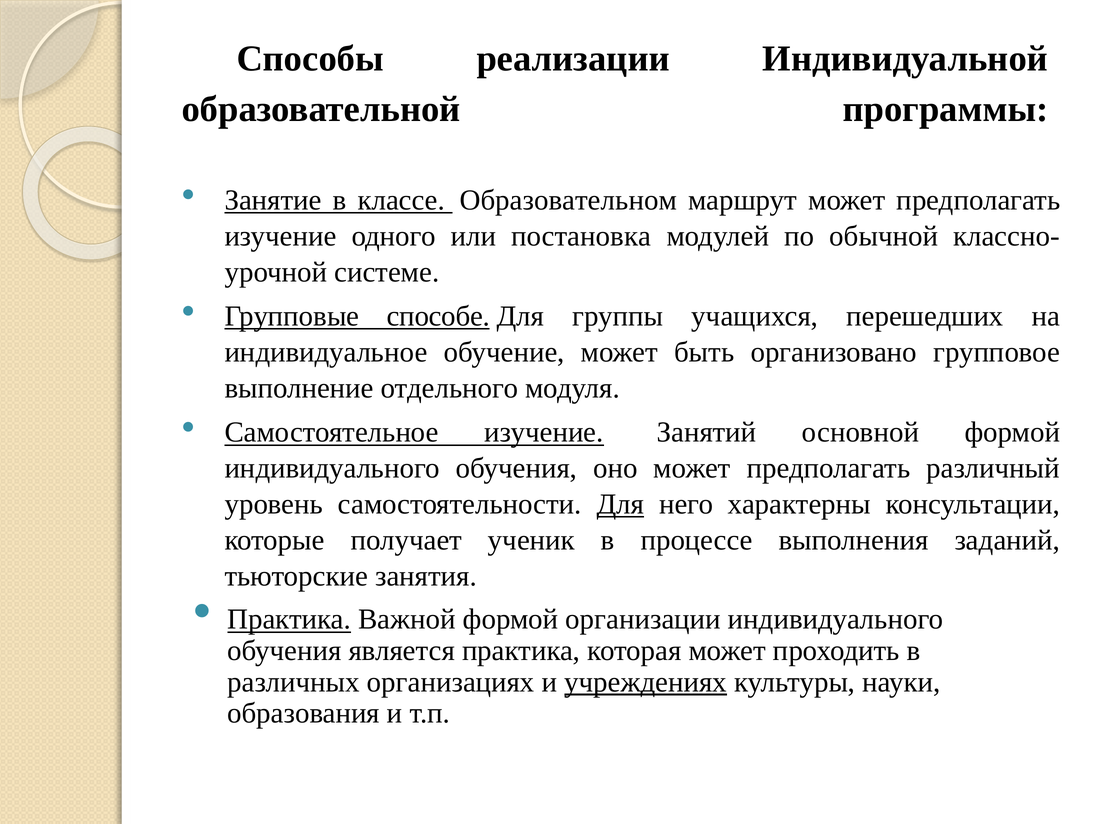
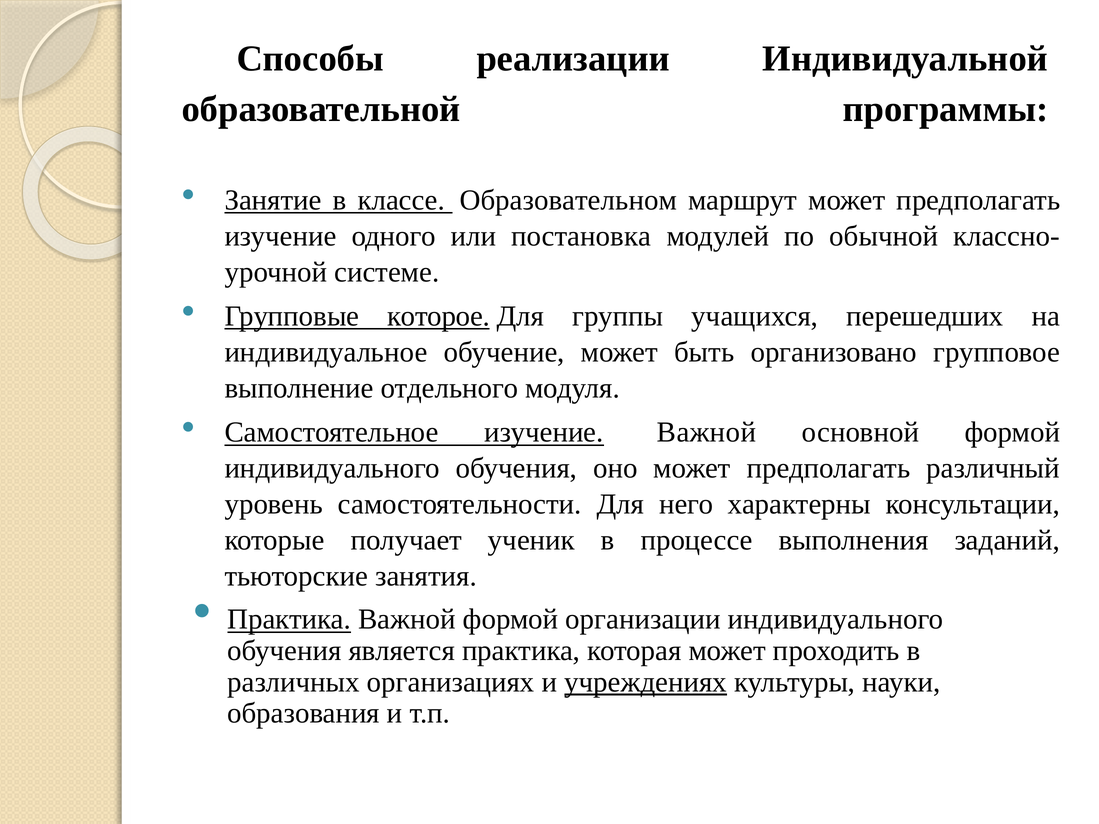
способе: способе -> которое
изучение Занятий: Занятий -> Важной
Для at (620, 504) underline: present -> none
